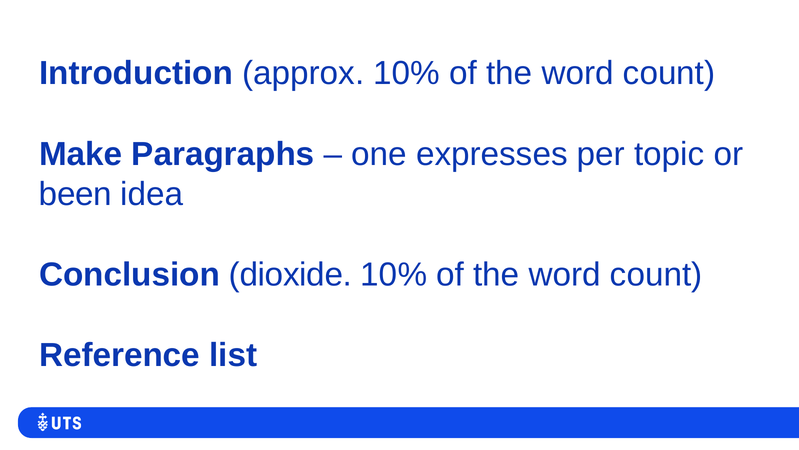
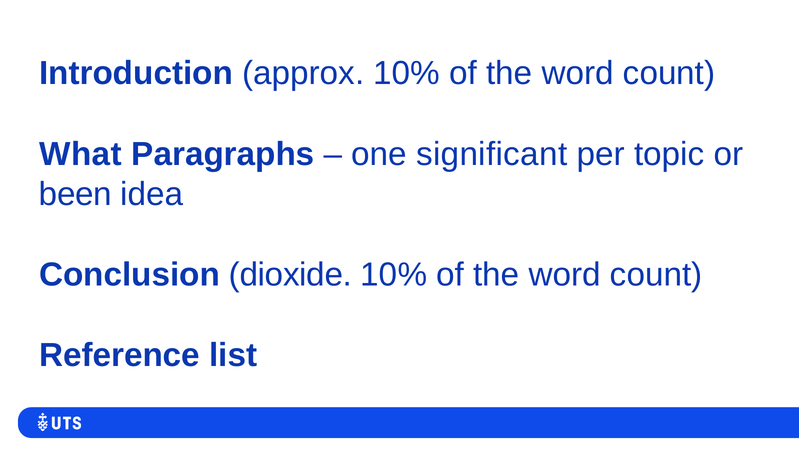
Make: Make -> What
expresses: expresses -> significant
